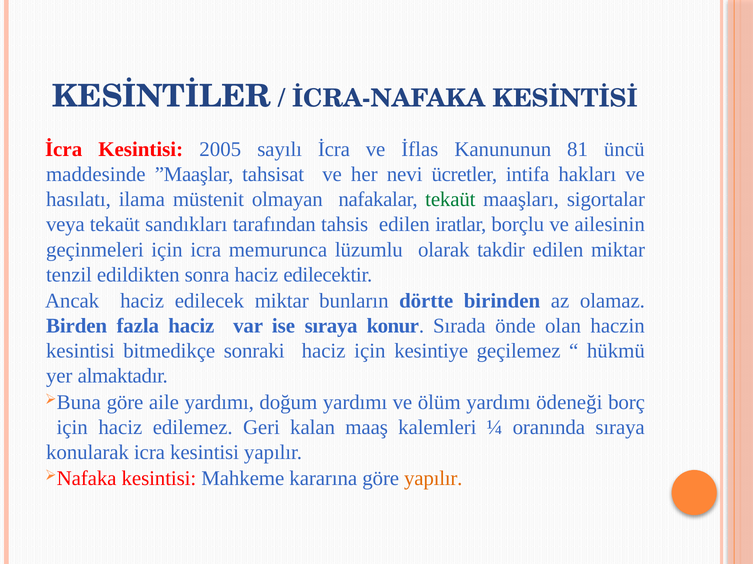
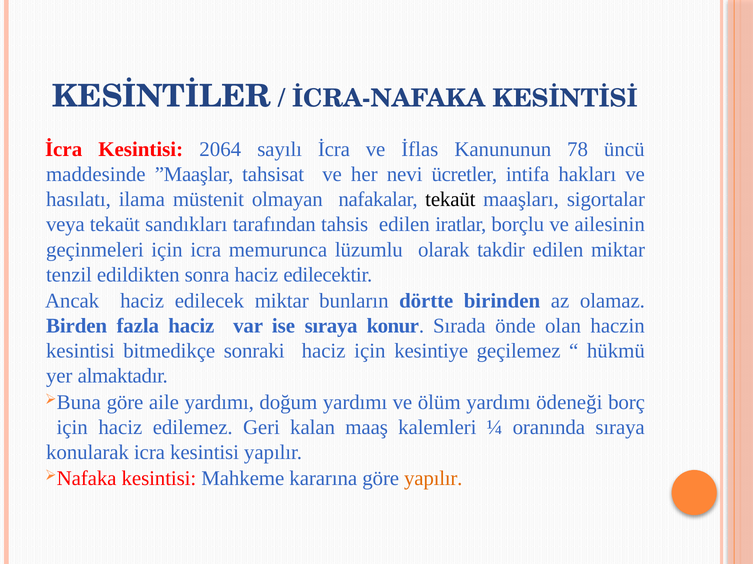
2005: 2005 -> 2064
81: 81 -> 78
tekaüt at (450, 200) colour: green -> black
